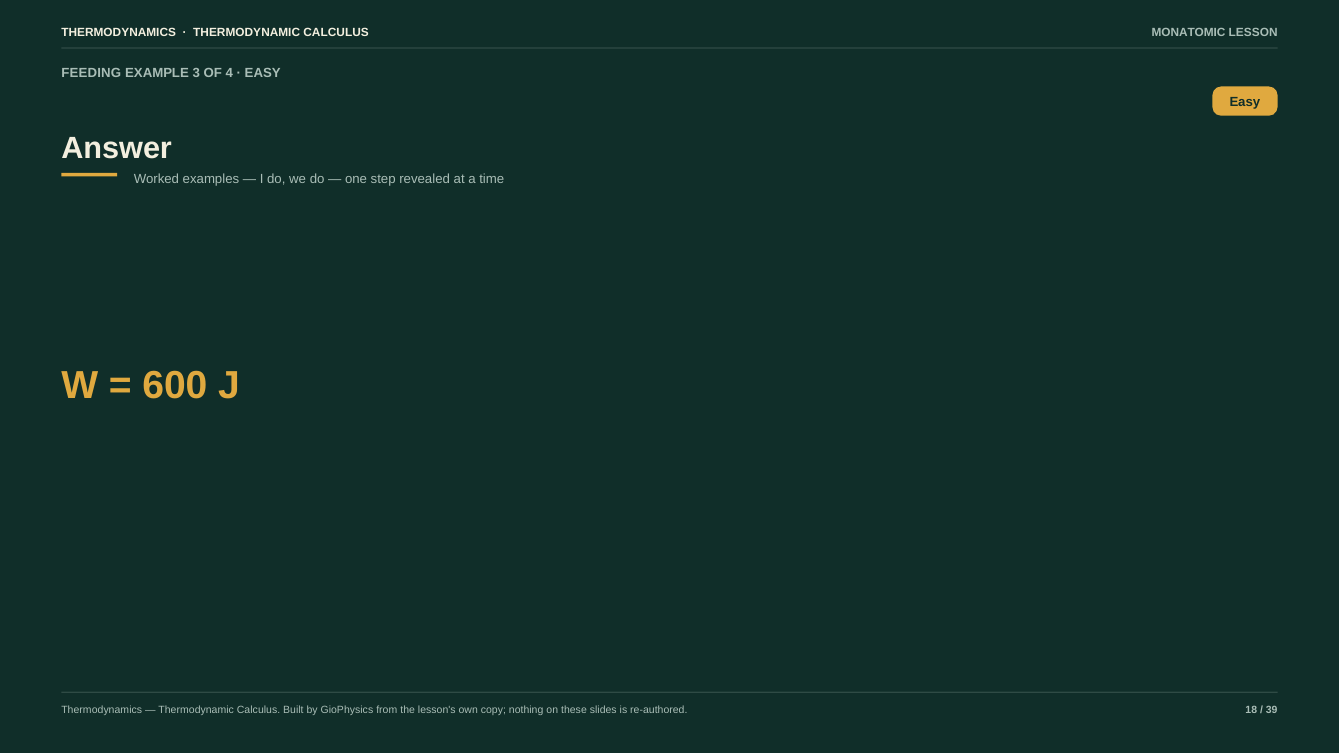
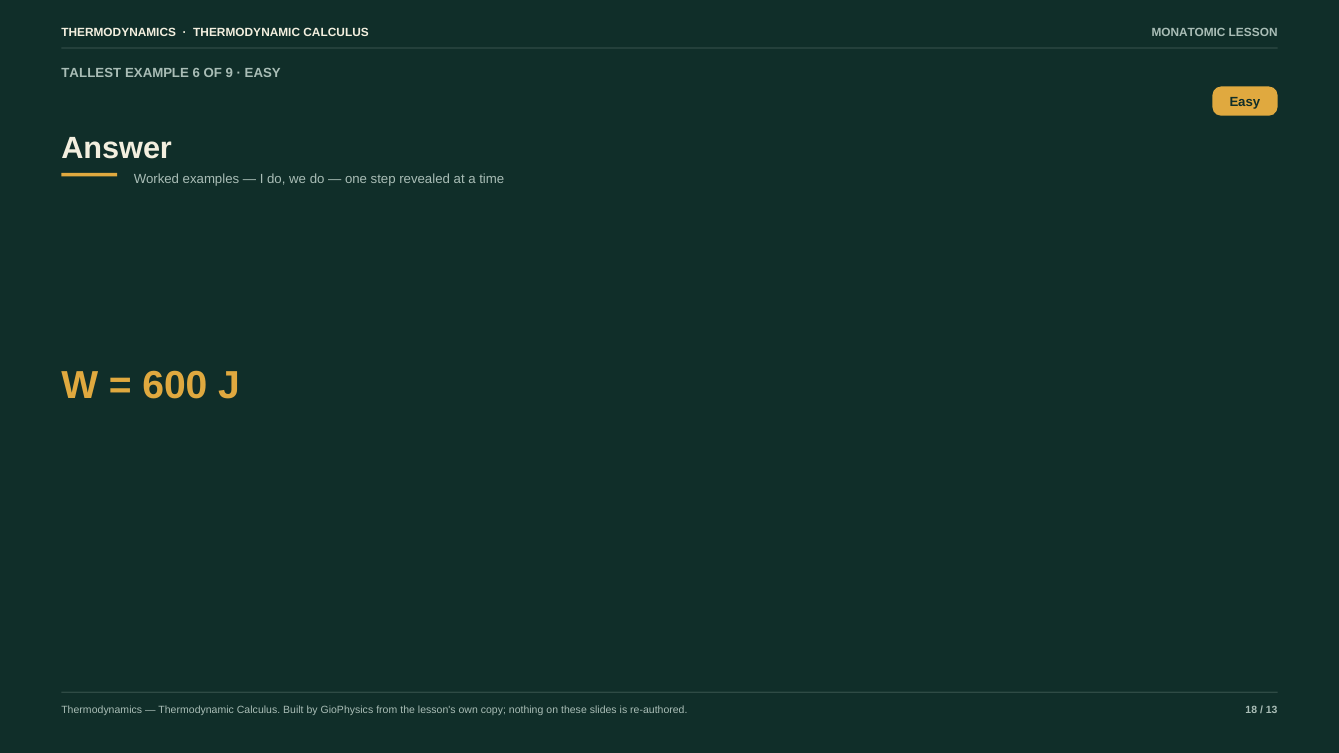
FEEDING: FEEDING -> TALLEST
3: 3 -> 6
4: 4 -> 9
39: 39 -> 13
